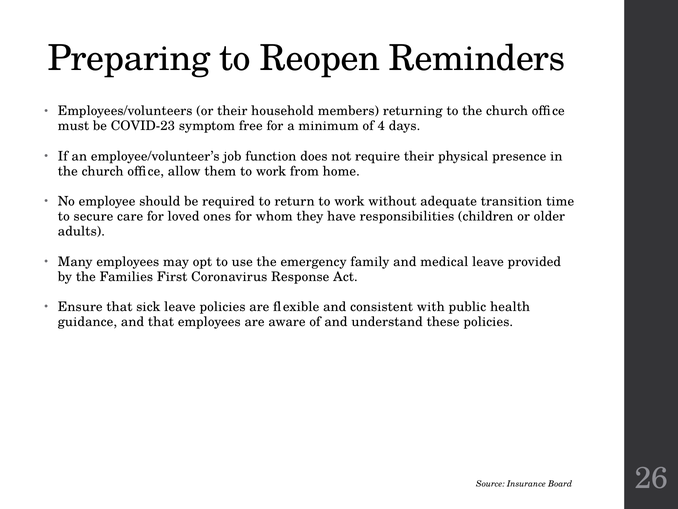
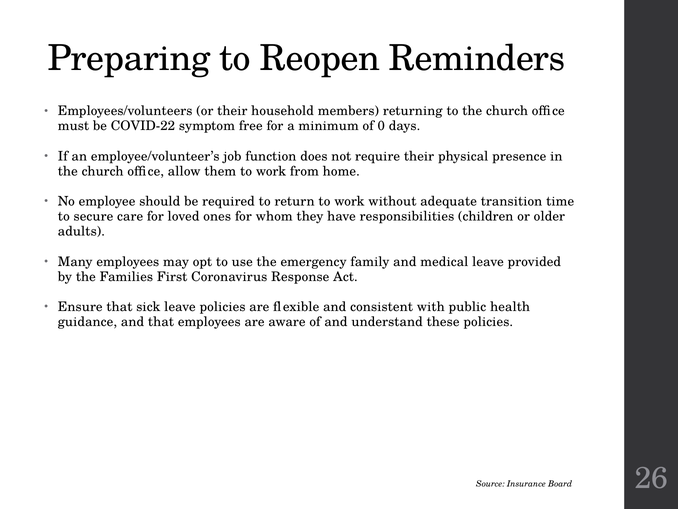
COVID-23: COVID-23 -> COVID-22
4: 4 -> 0
